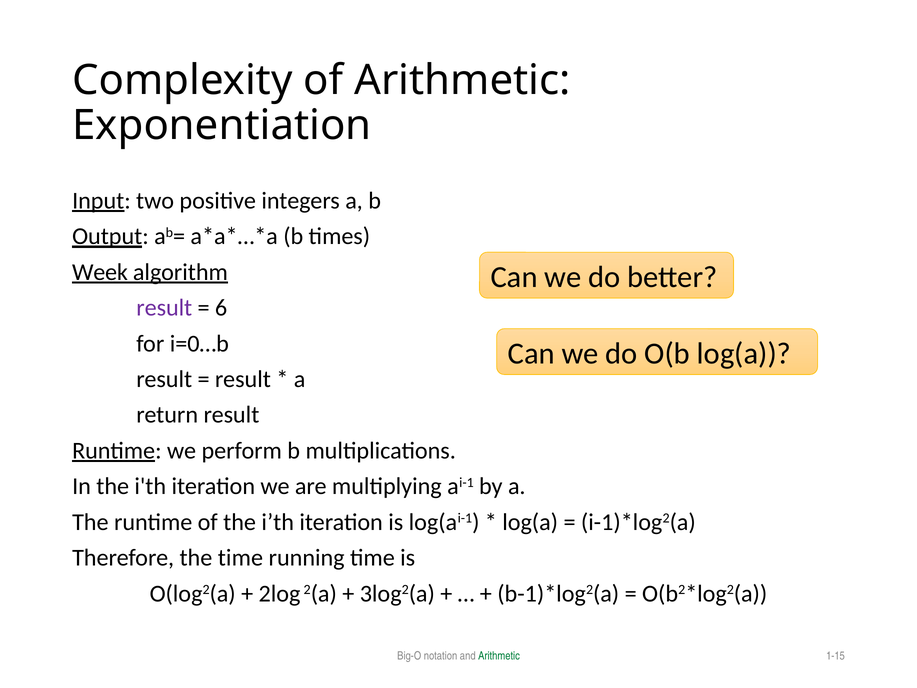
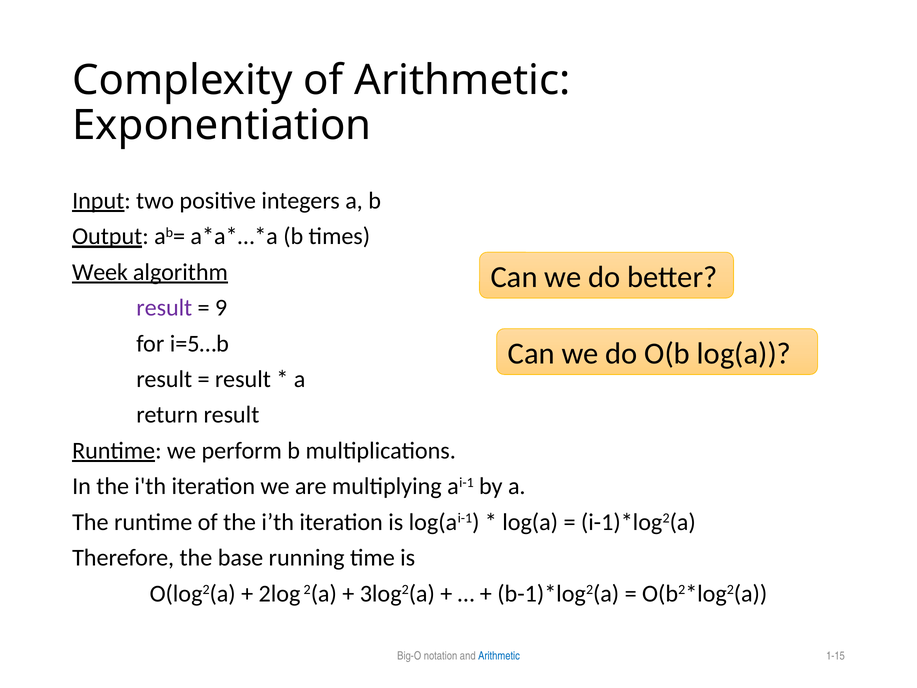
6: 6 -> 9
i=0…b: i=0…b -> i=5…b
the time: time -> base
Arithmetic at (499, 656) colour: green -> blue
